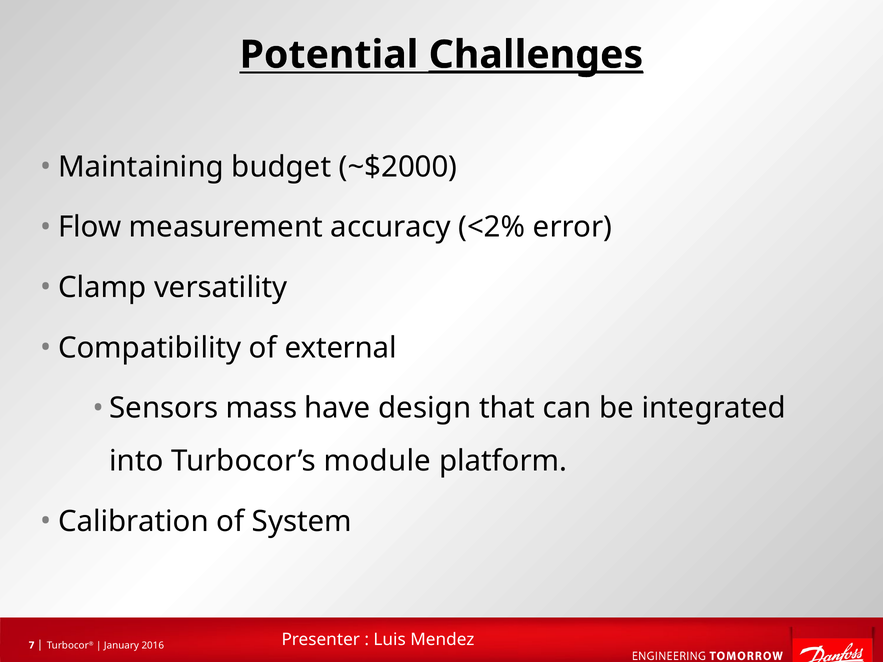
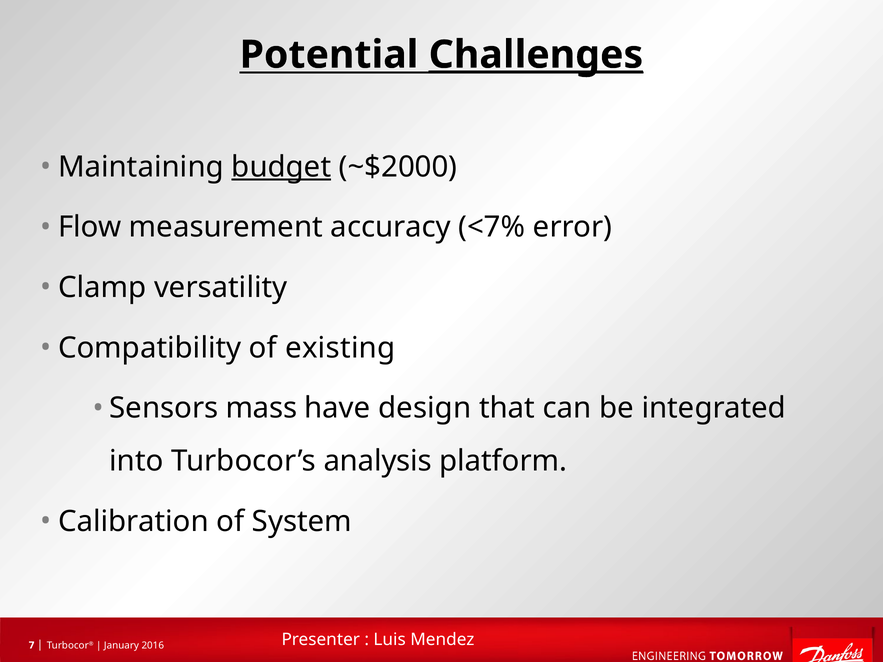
budget underline: none -> present
<2%: <2% -> <7%
external: external -> existing
module: module -> analysis
